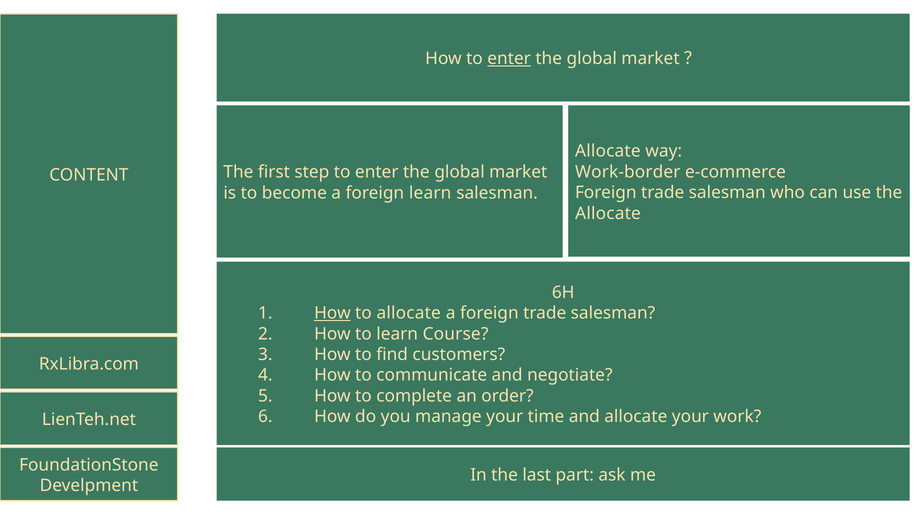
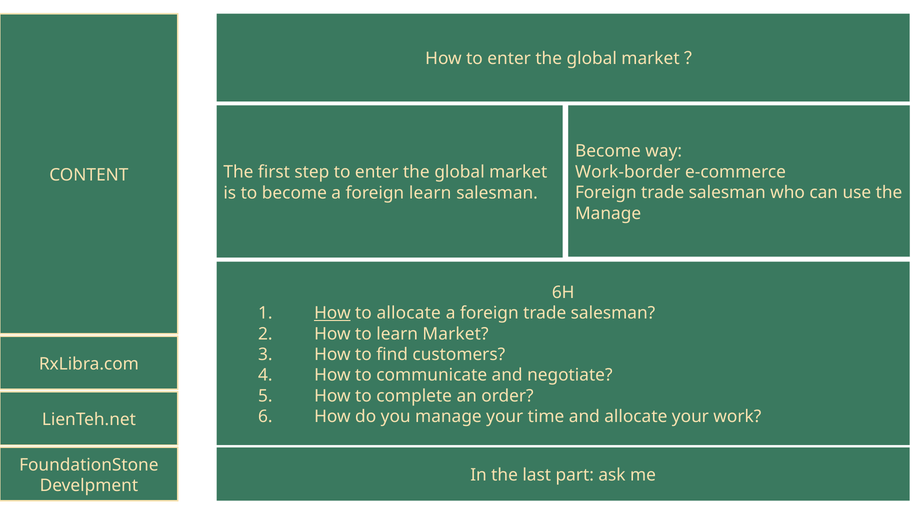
enter at (509, 59) underline: present -> none
Allocate at (608, 151): Allocate -> Become
Allocate at (608, 214): Allocate -> Manage
learn Course: Course -> Market
